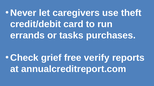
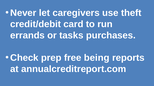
grief: grief -> prep
verify: verify -> being
